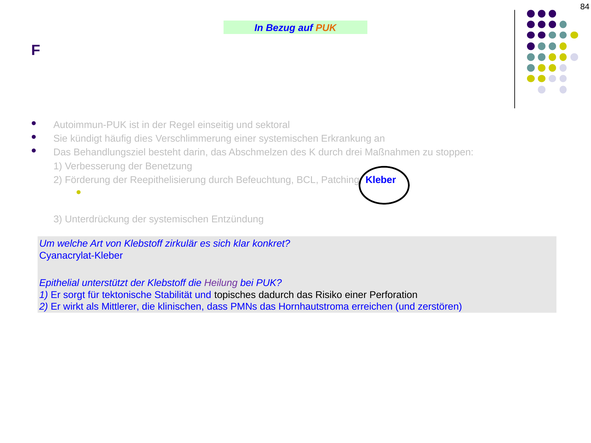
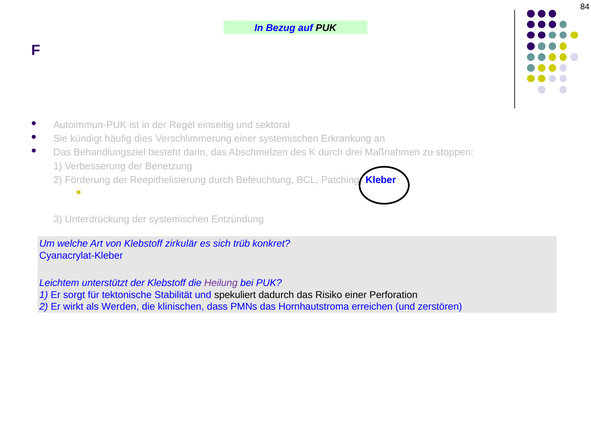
PUK at (326, 28) colour: orange -> black
klar: klar -> trüb
Epithelial: Epithelial -> Leichtem
topisches: topisches -> spekuliert
Mittlerer: Mittlerer -> Werden
